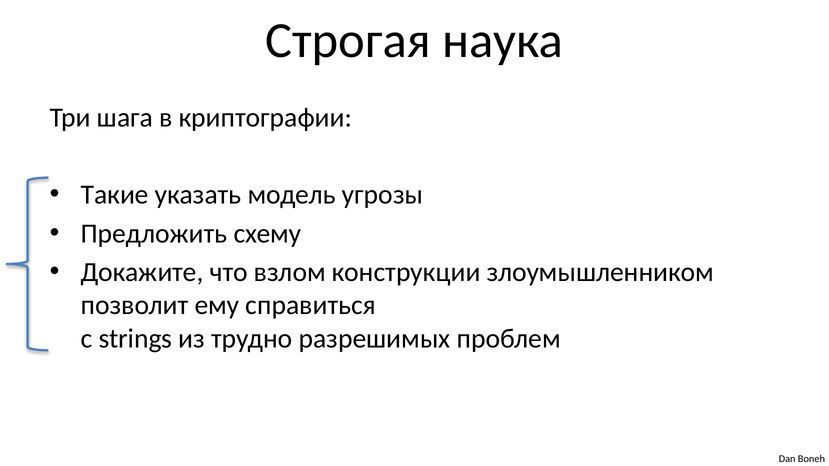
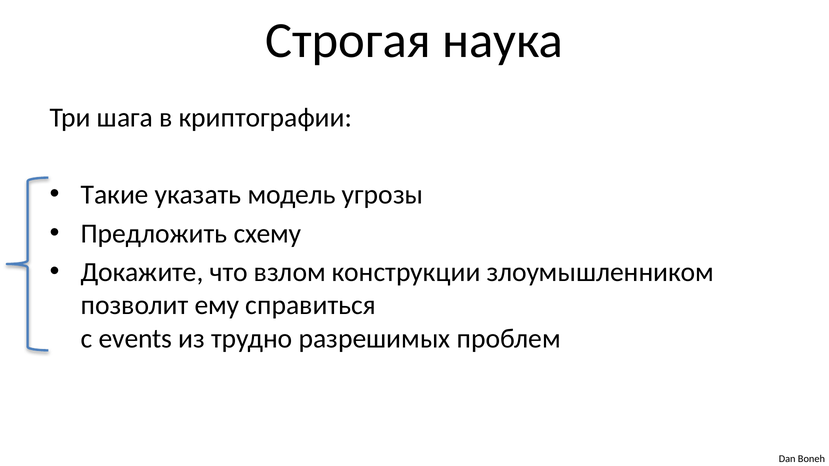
strings: strings -> events
